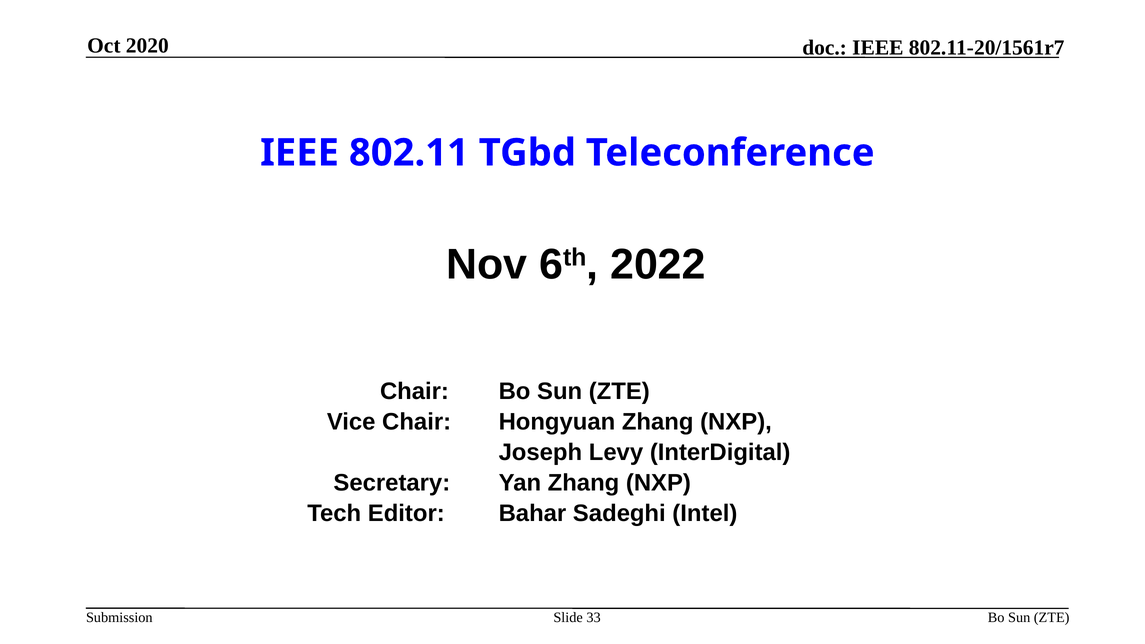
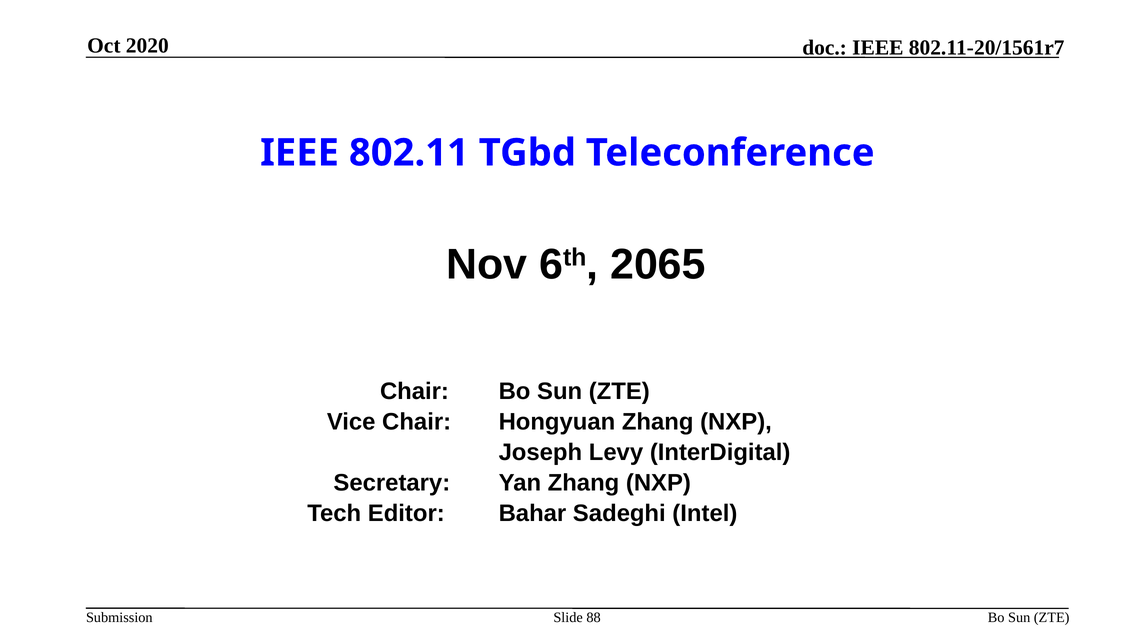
2022: 2022 -> 2065
33: 33 -> 88
